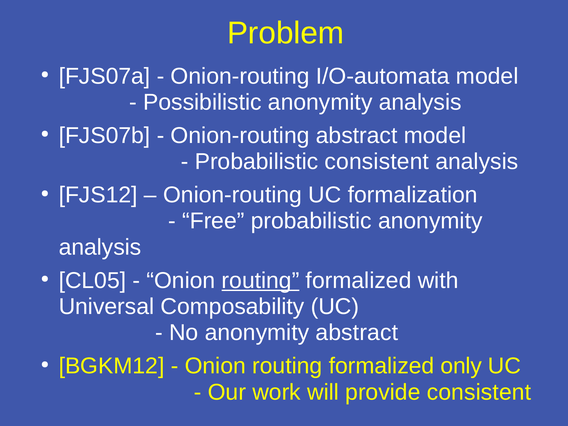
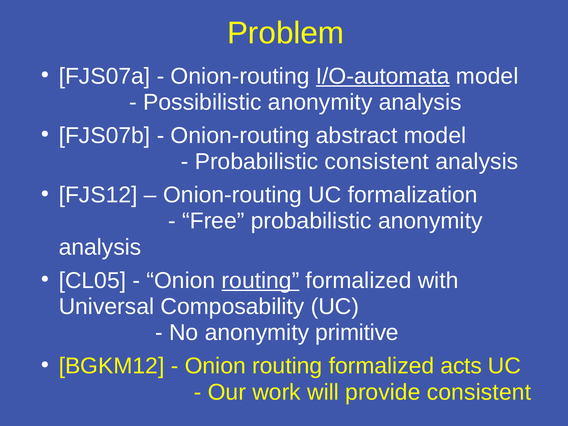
I/O-automata underline: none -> present
anonymity abstract: abstract -> primitive
only: only -> acts
